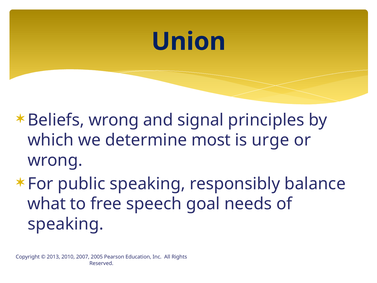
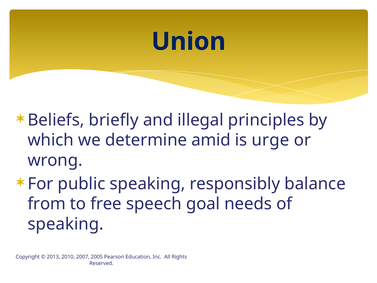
Beliefs wrong: wrong -> briefly
signal: signal -> illegal
most: most -> amid
what: what -> from
